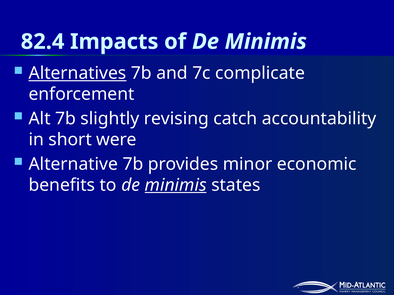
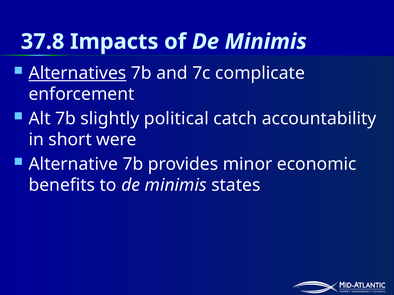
82.4: 82.4 -> 37.8
revising: revising -> political
minimis at (176, 185) underline: present -> none
